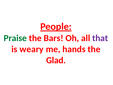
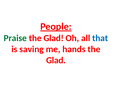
Bars at (54, 38): Bars -> Glad
that colour: purple -> blue
weary: weary -> saving
